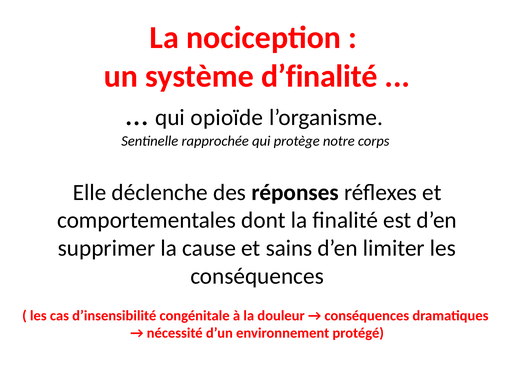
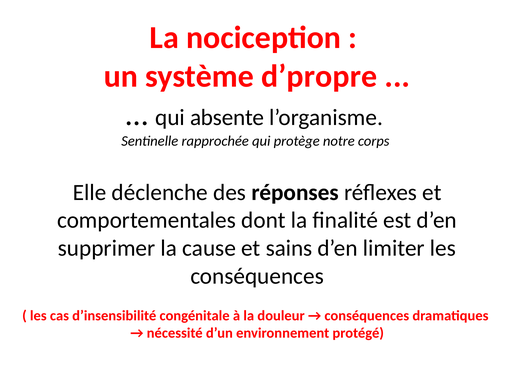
d’finalité: d’finalité -> d’propre
opioïde: opioïde -> absente
